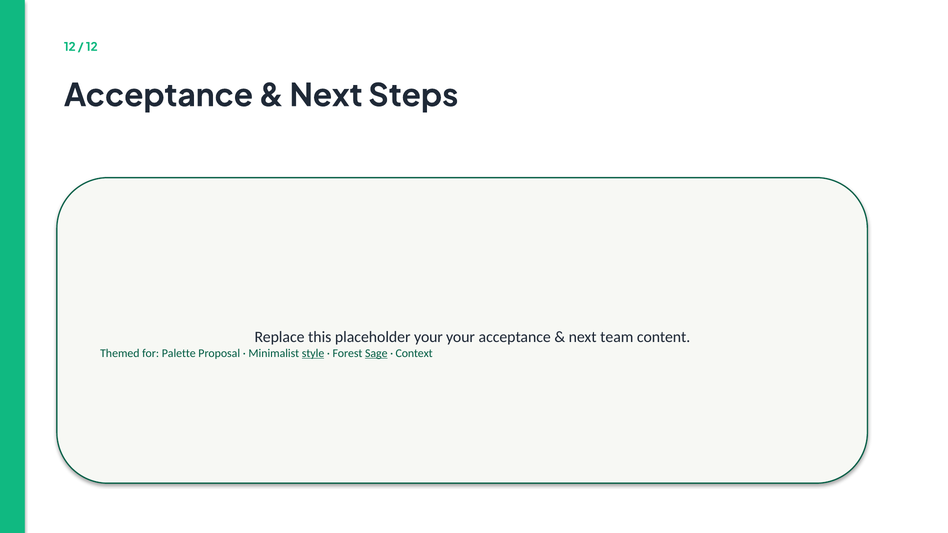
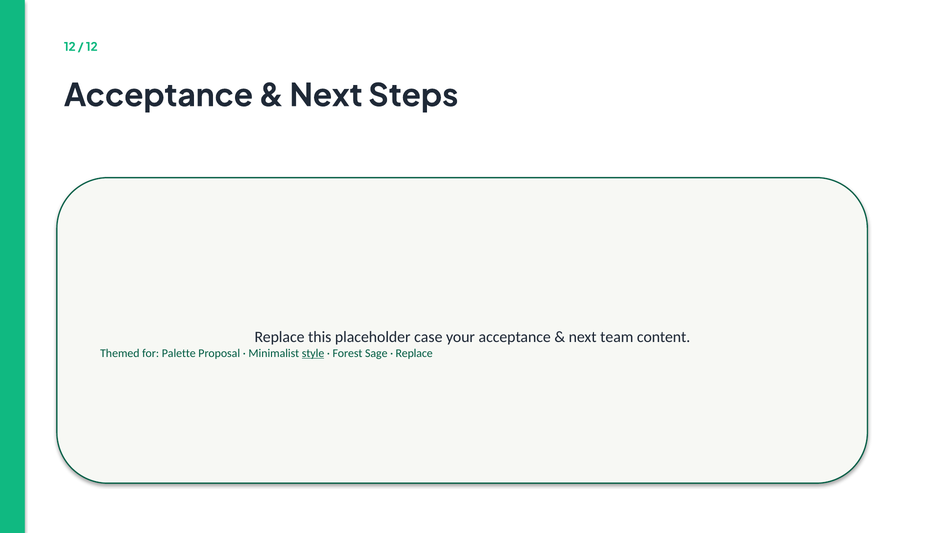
placeholder your: your -> case
Sage underline: present -> none
Context at (414, 353): Context -> Replace
